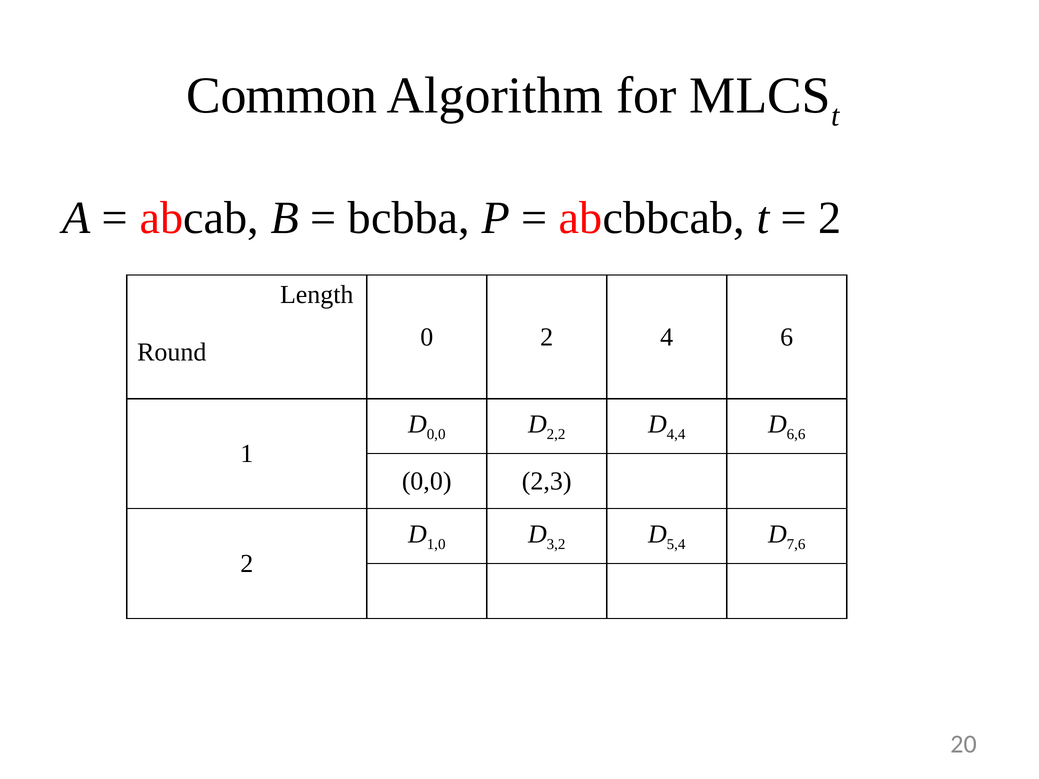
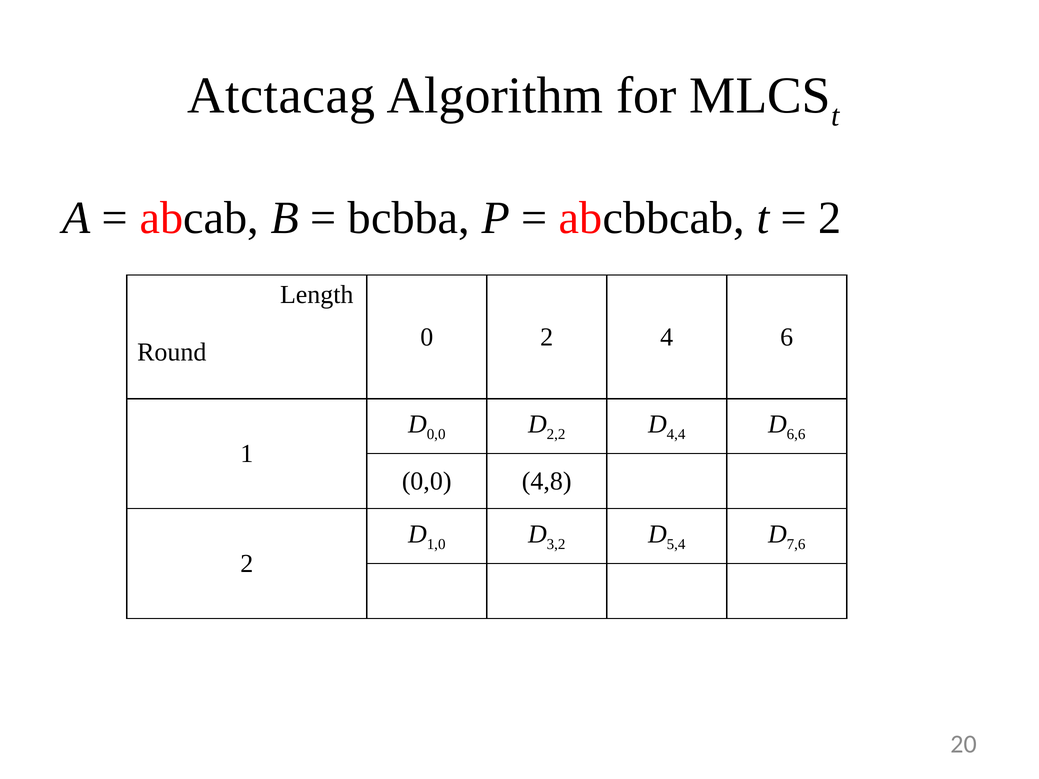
Common: Common -> Atctacag
2,3: 2,3 -> 4,8
